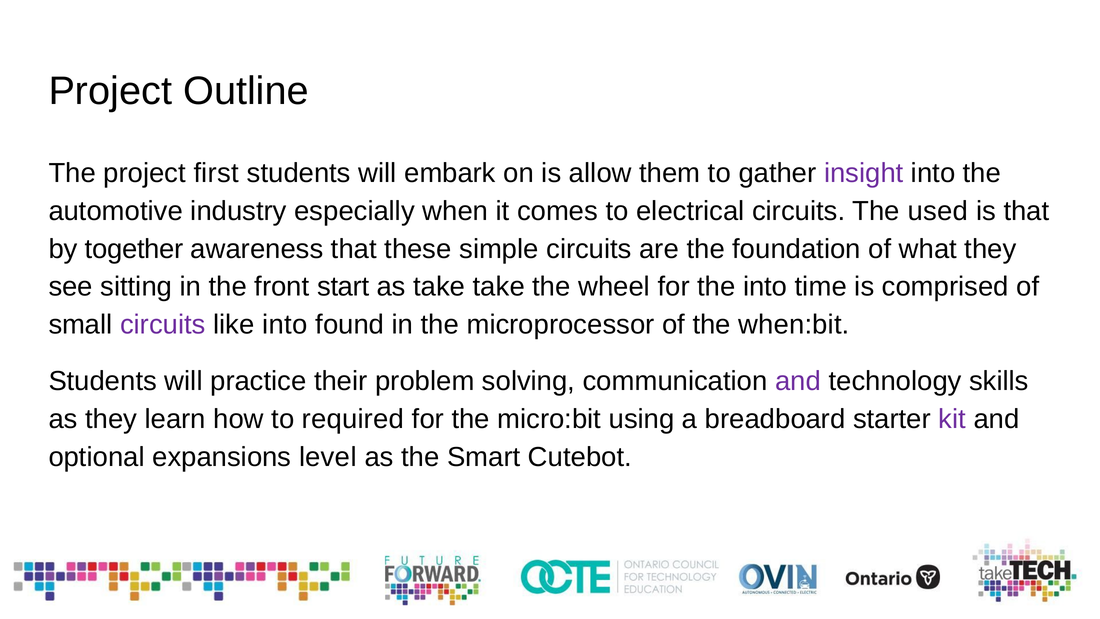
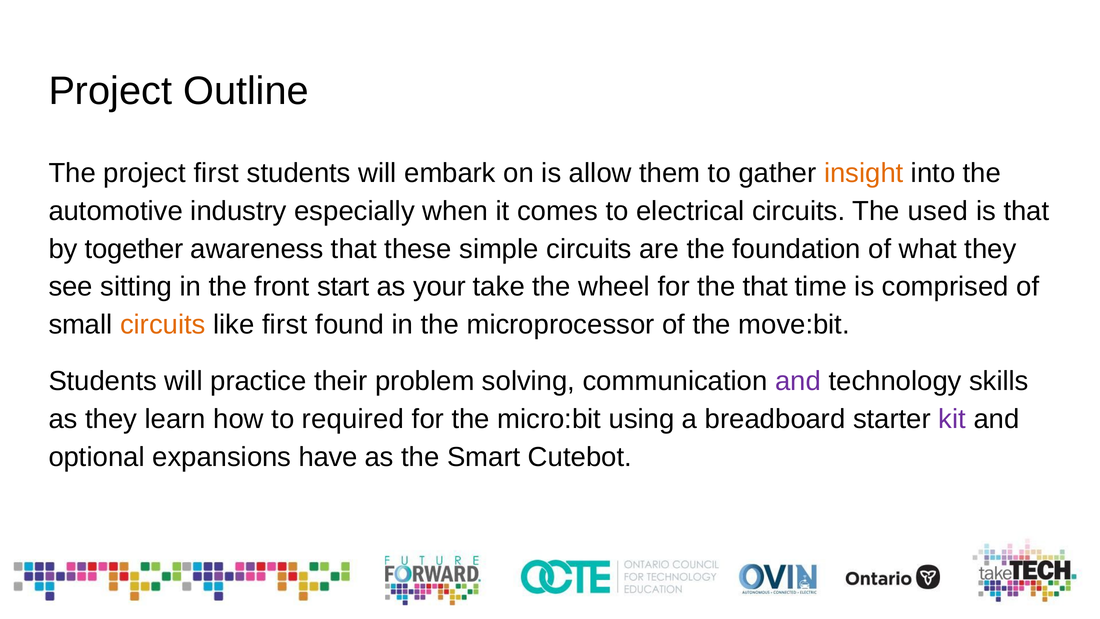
insight colour: purple -> orange
as take: take -> your
the into: into -> that
circuits at (163, 325) colour: purple -> orange
like into: into -> first
when:bit: when:bit -> move:bit
level: level -> have
